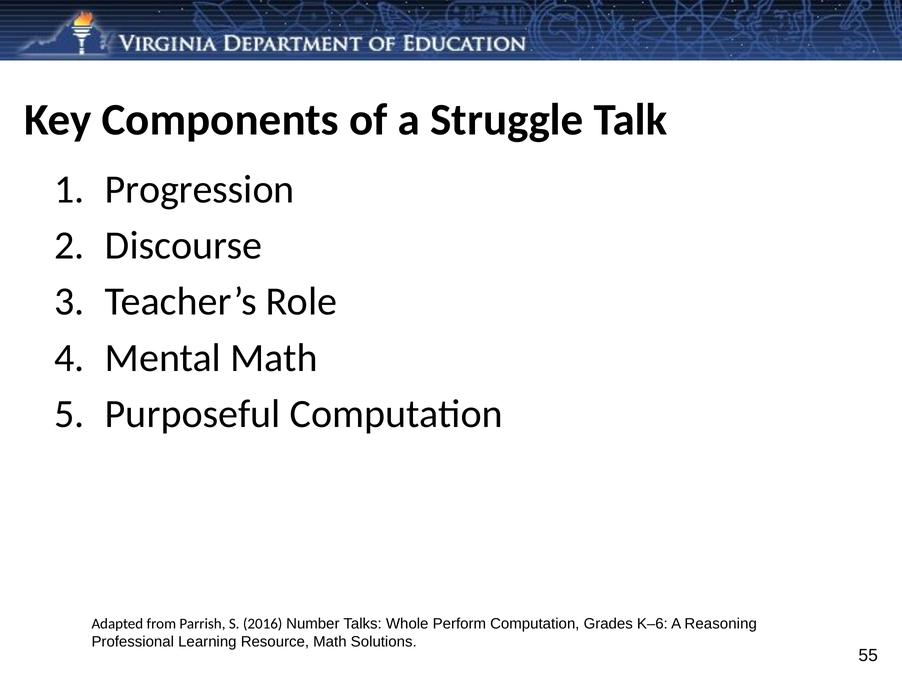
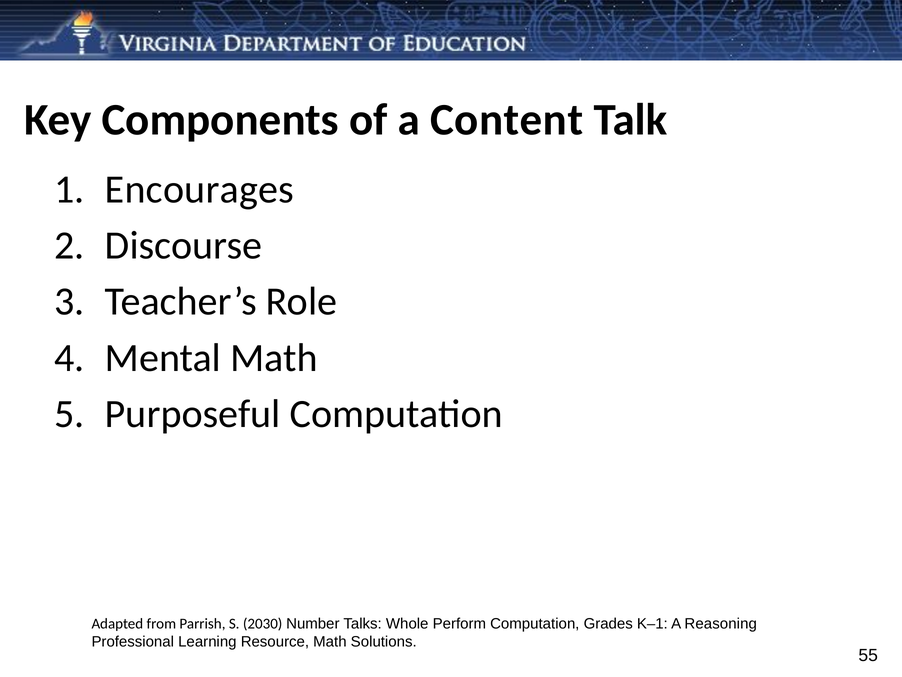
Struggle: Struggle -> Content
Progression: Progression -> Encourages
2016: 2016 -> 2030
K–6: K–6 -> K–1
